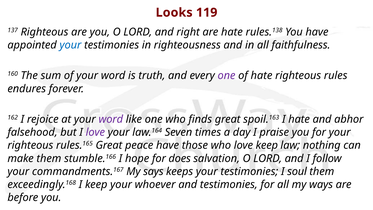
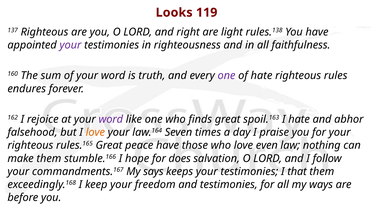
are hate: hate -> light
your at (70, 45) colour: blue -> purple
love at (95, 132) colour: purple -> orange
love keep: keep -> even
soul: soul -> that
whoever: whoever -> freedom
